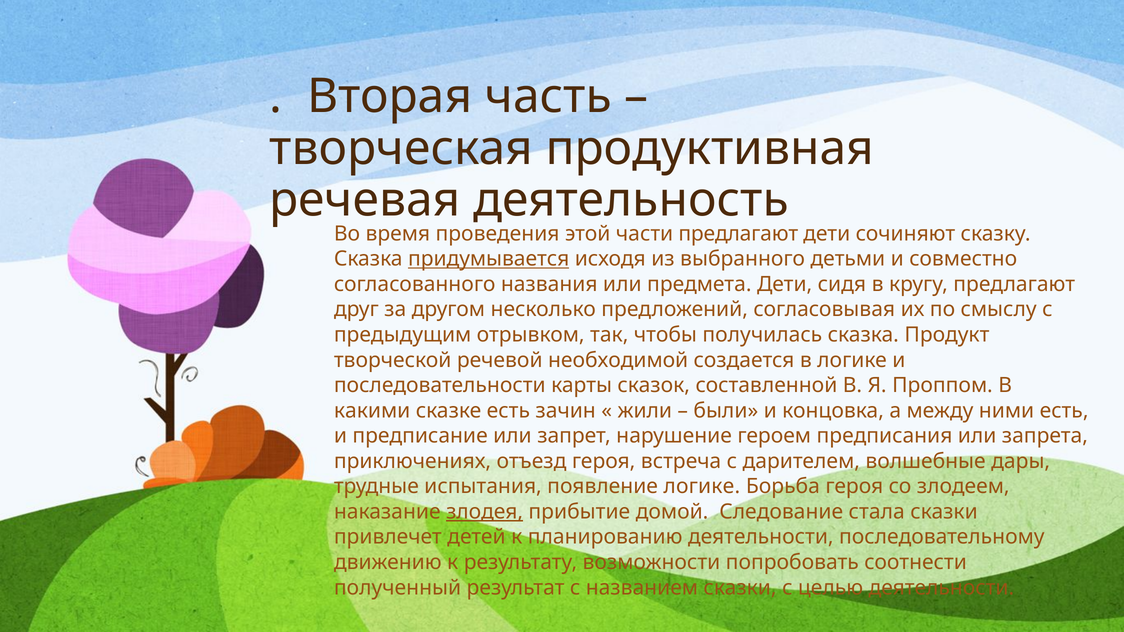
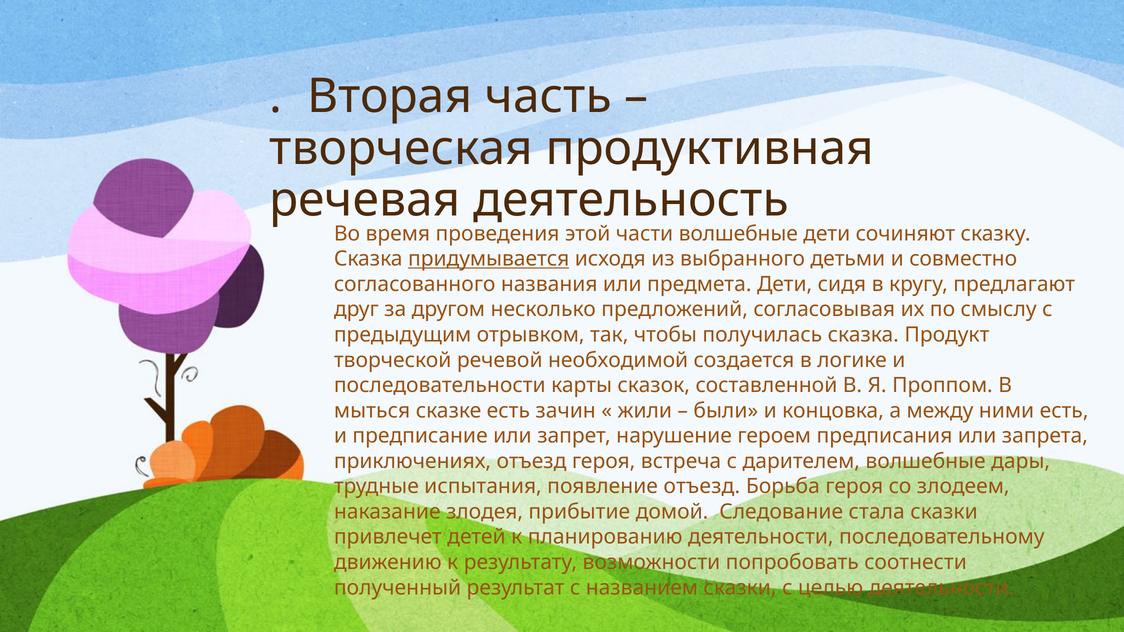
части предлагают: предлагают -> волшебные
какими: какими -> мыться
появление логике: логике -> отъезд
злодея underline: present -> none
